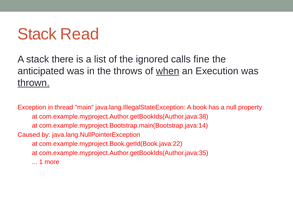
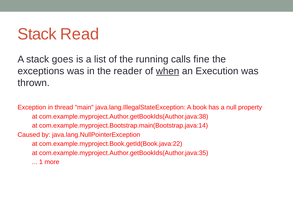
there: there -> goes
ignored: ignored -> running
anticipated: anticipated -> exceptions
throws: throws -> reader
thrown underline: present -> none
